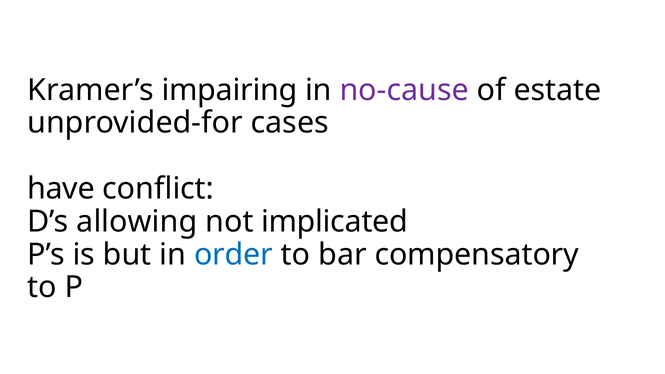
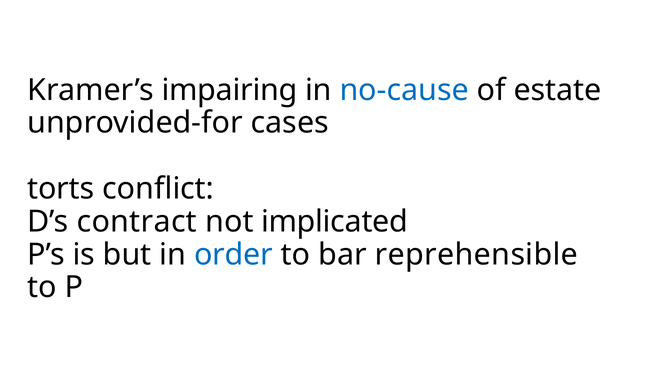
no-cause colour: purple -> blue
have: have -> torts
allowing: allowing -> contract
compensatory: compensatory -> reprehensible
